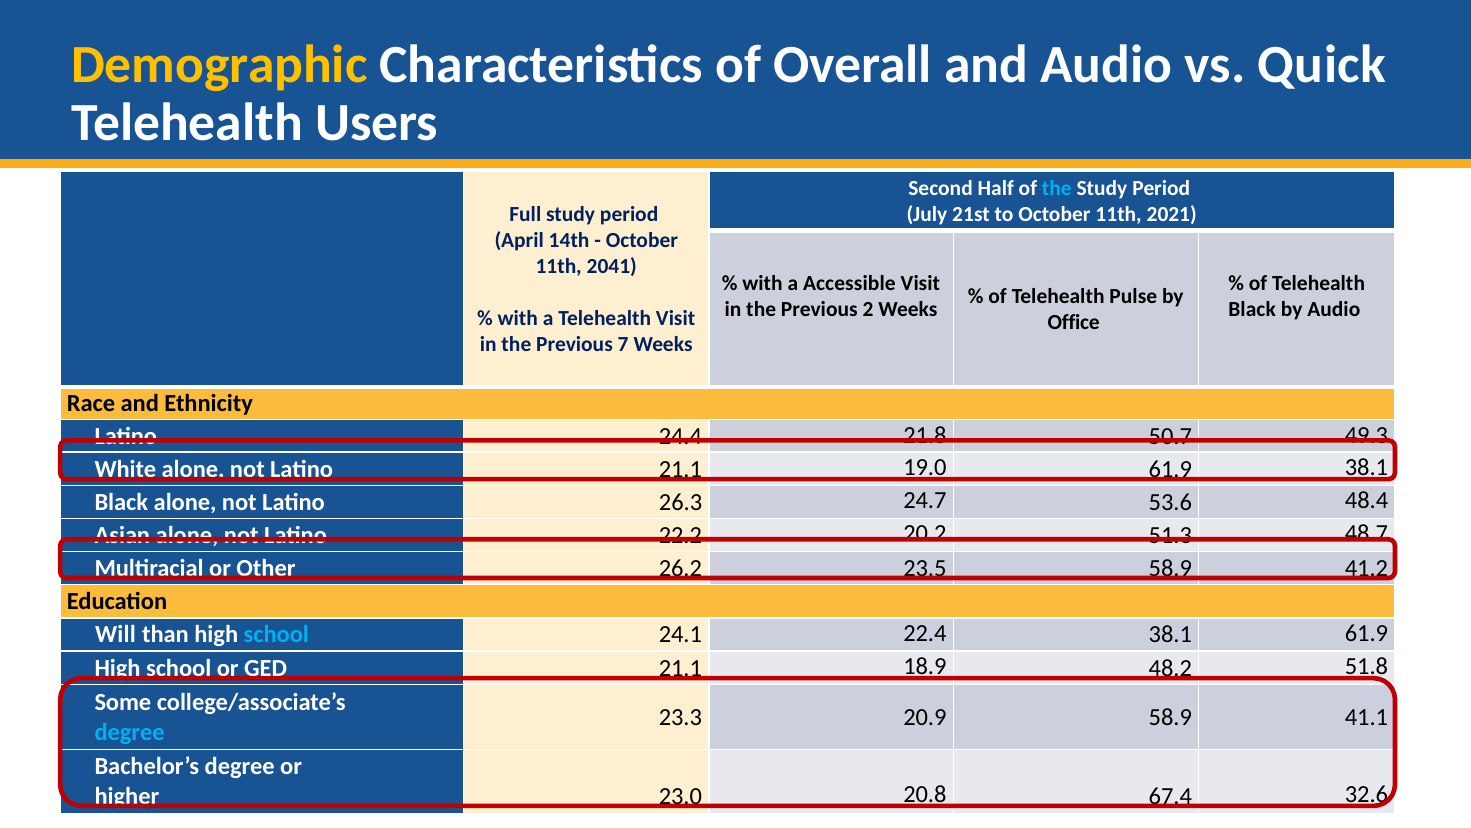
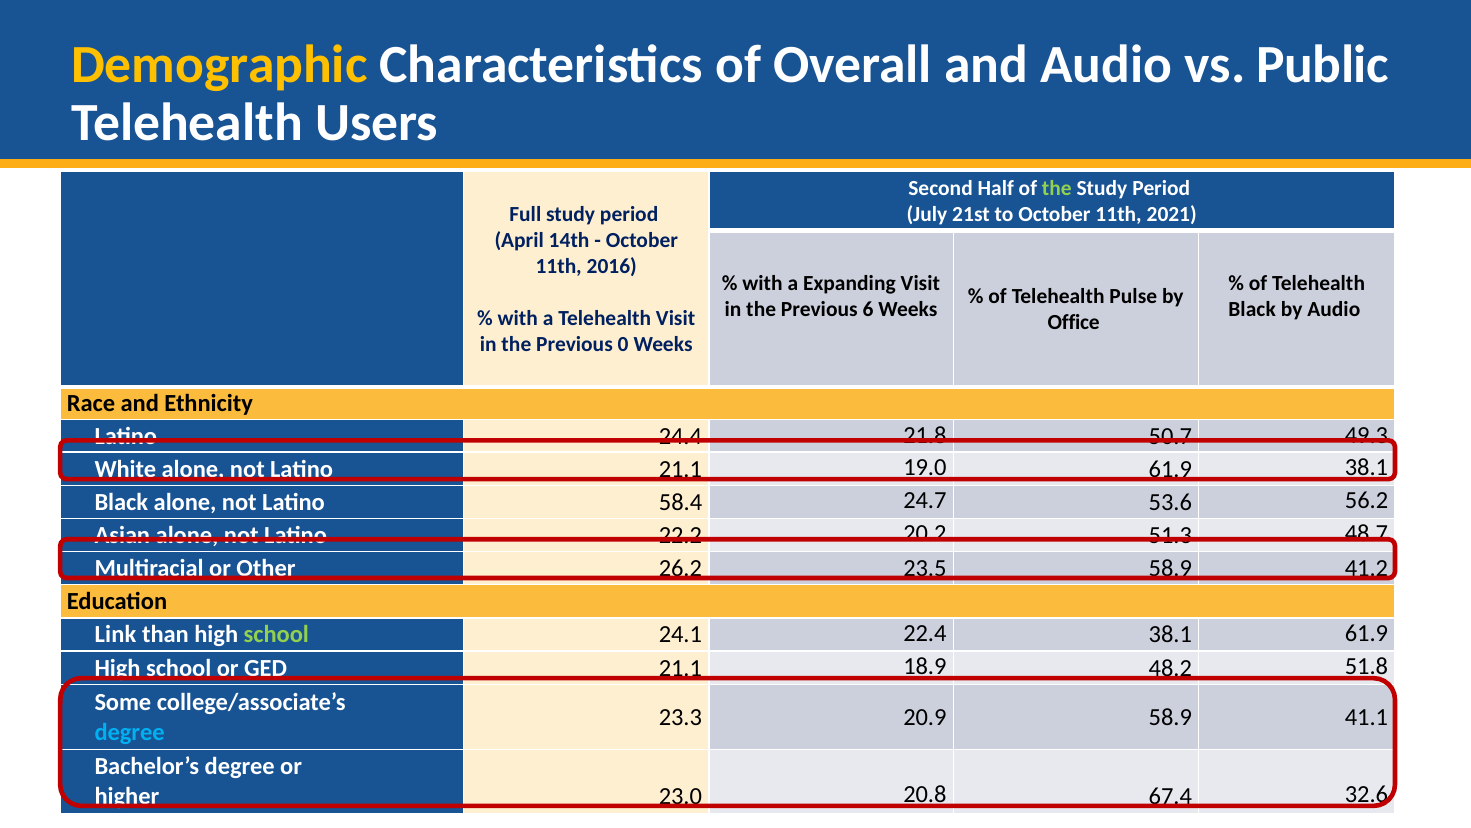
Quick: Quick -> Public
the at (1057, 188) colour: light blue -> light green
2041: 2041 -> 2016
Accessible: Accessible -> Expanding
2: 2 -> 6
7: 7 -> 0
26.3: 26.3 -> 58.4
48.4: 48.4 -> 56.2
Will: Will -> Link
school at (276, 634) colour: light blue -> light green
